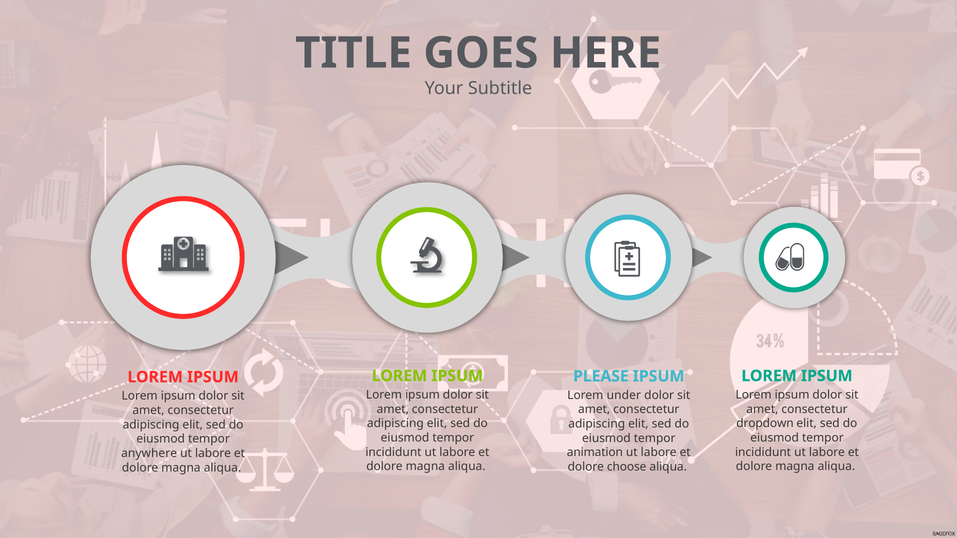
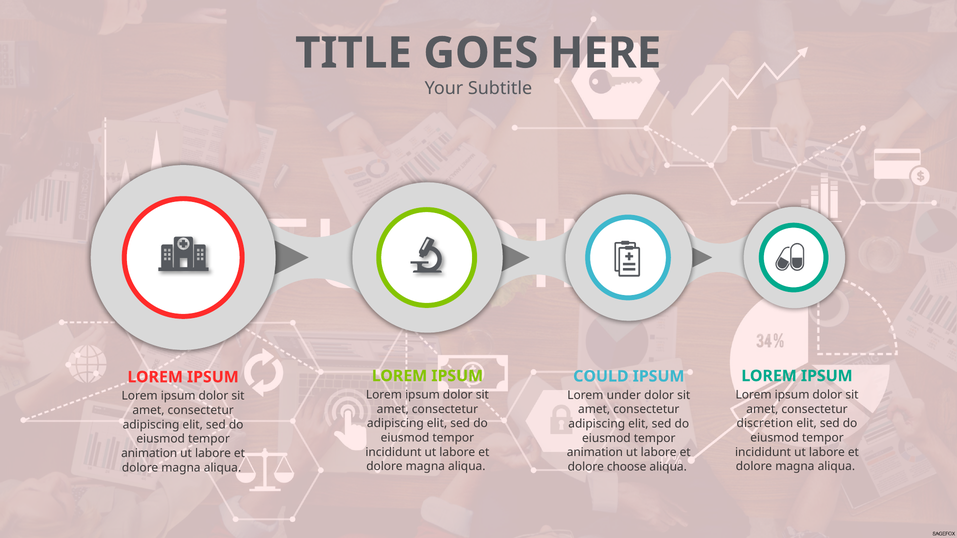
PLEASE: PLEASE -> COULD
dropdown: dropdown -> discretion
anywhere at (149, 454): anywhere -> animation
